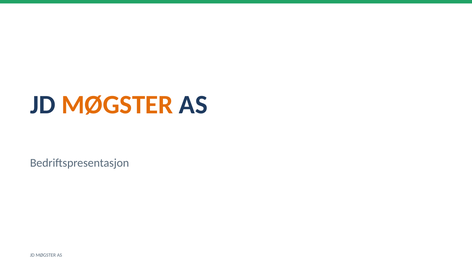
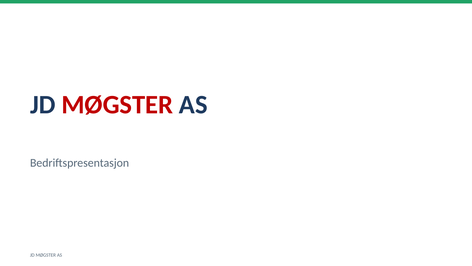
MØGSTER at (117, 105) colour: orange -> red
